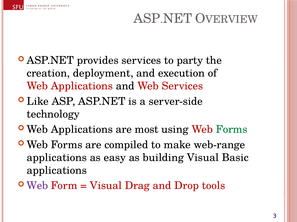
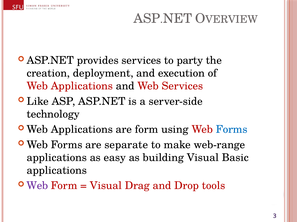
are most: most -> form
Forms at (232, 130) colour: green -> blue
compiled: compiled -> separate
